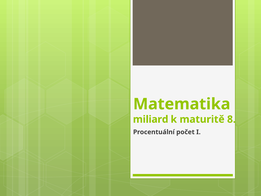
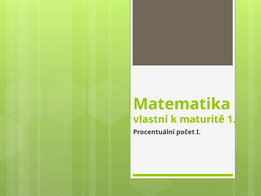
miliard: miliard -> vlastní
8: 8 -> 1
